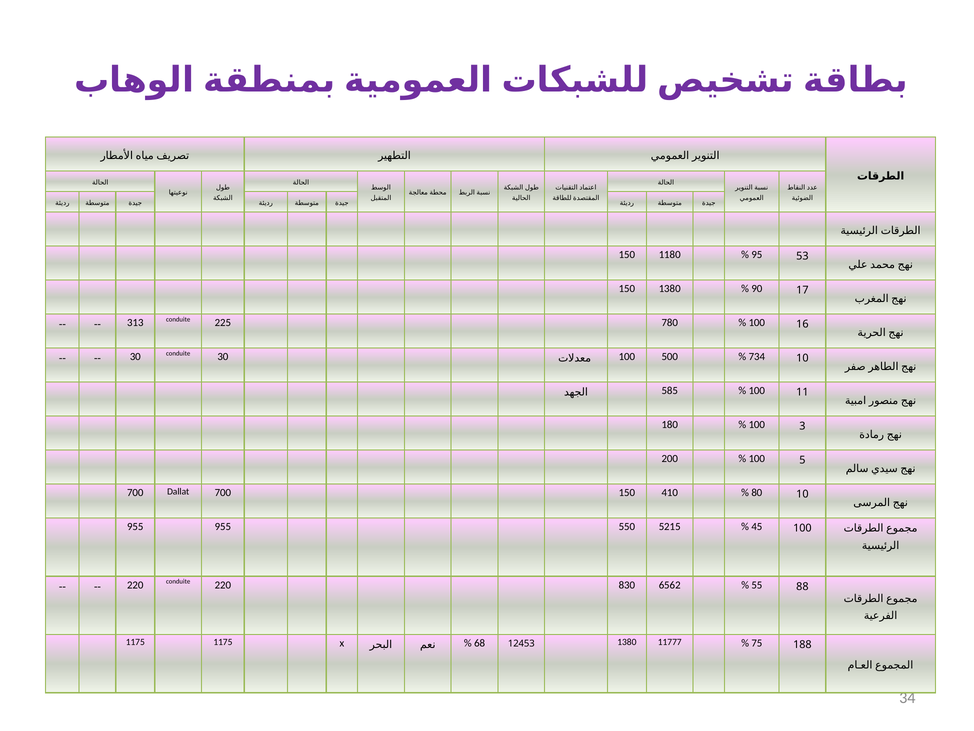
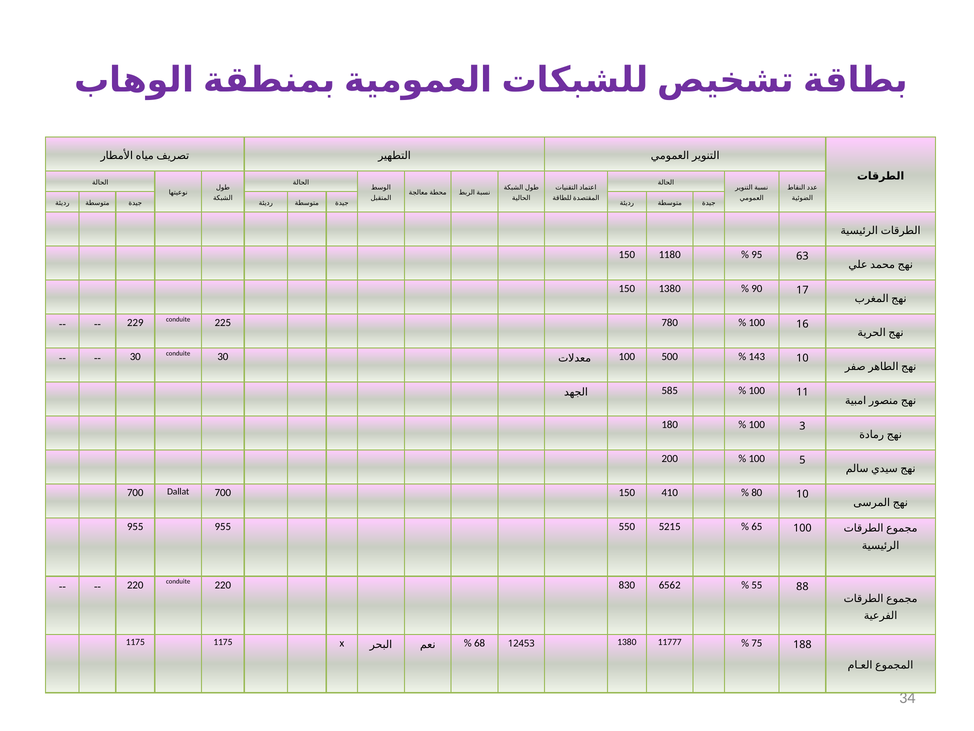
53: 53 -> 63
313: 313 -> 229
734: 734 -> 143
45: 45 -> 65
